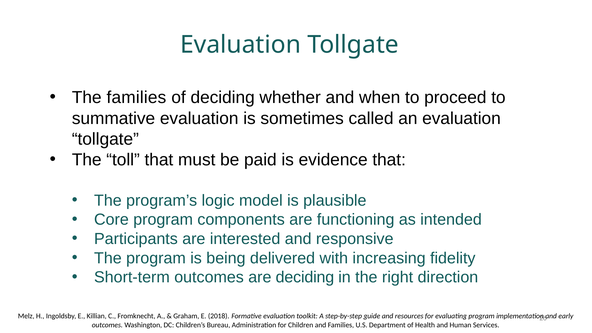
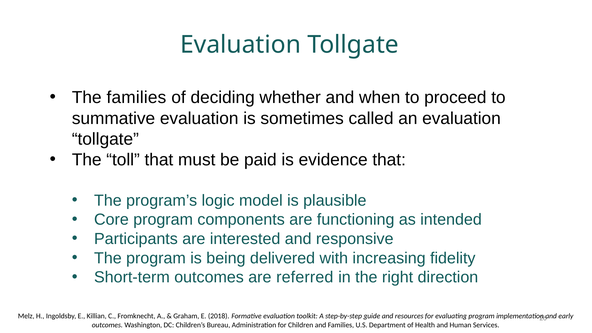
are deciding: deciding -> referred
